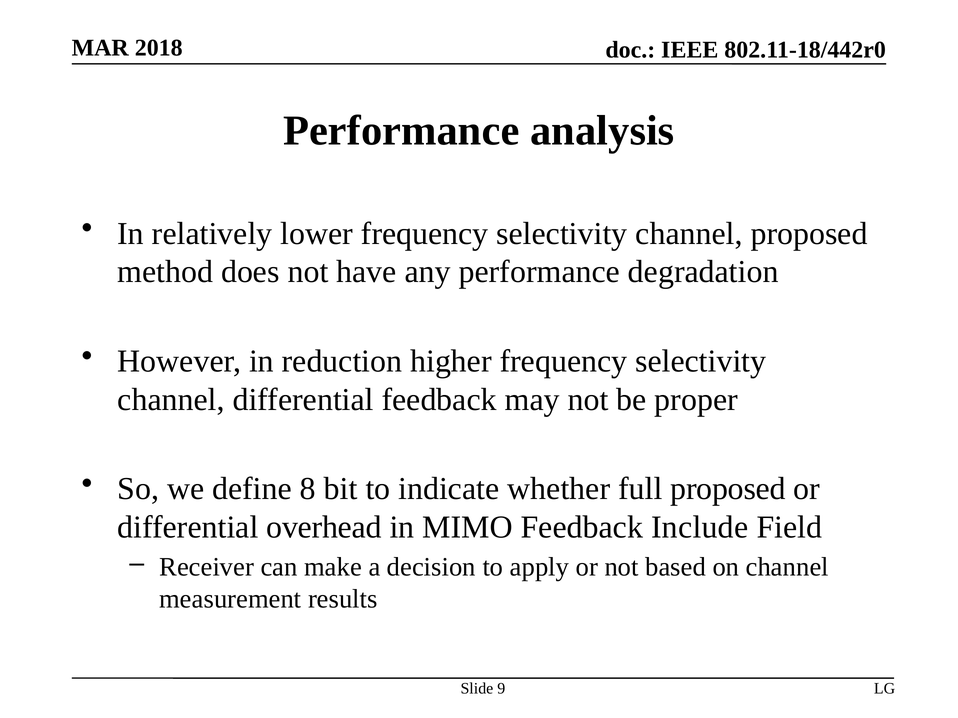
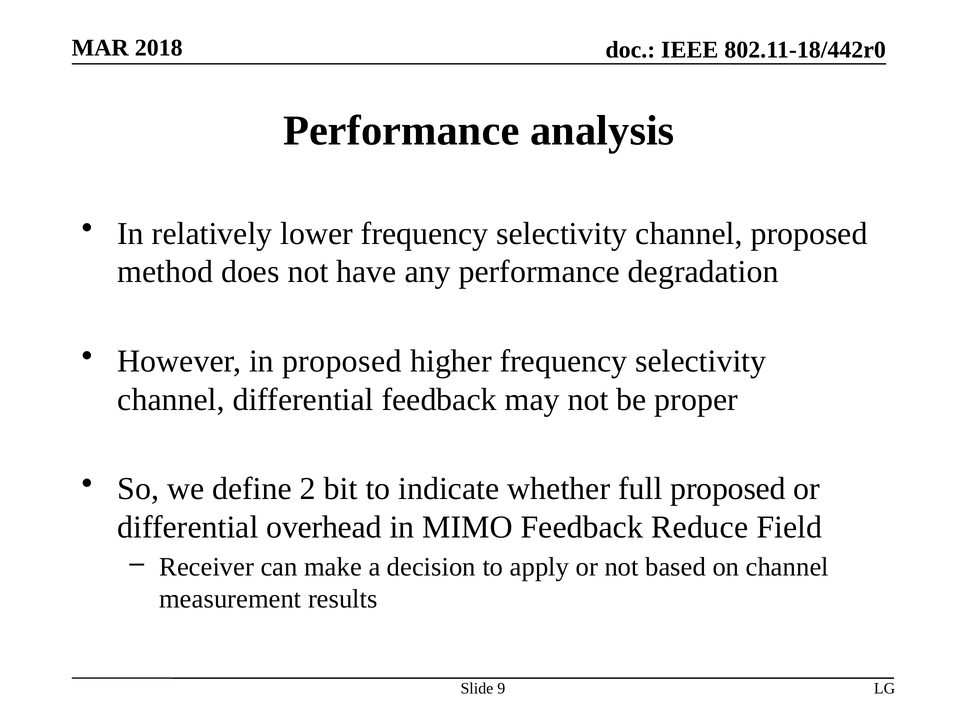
in reduction: reduction -> proposed
8: 8 -> 2
Include: Include -> Reduce
